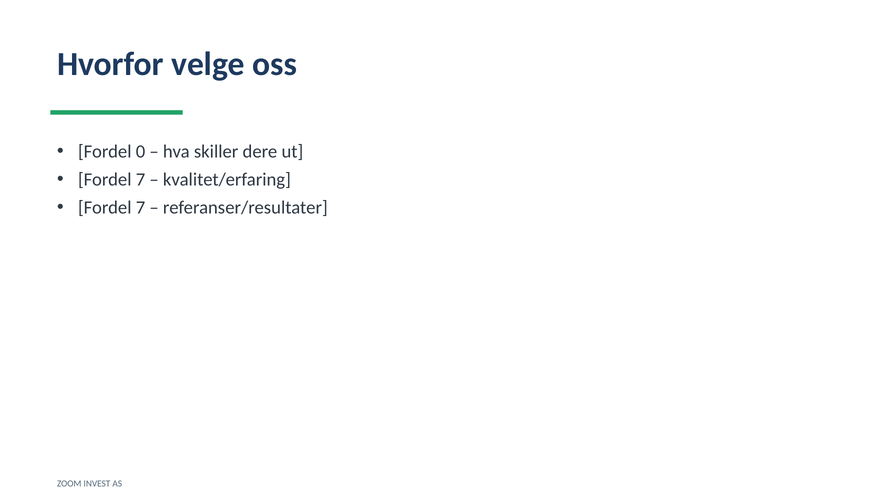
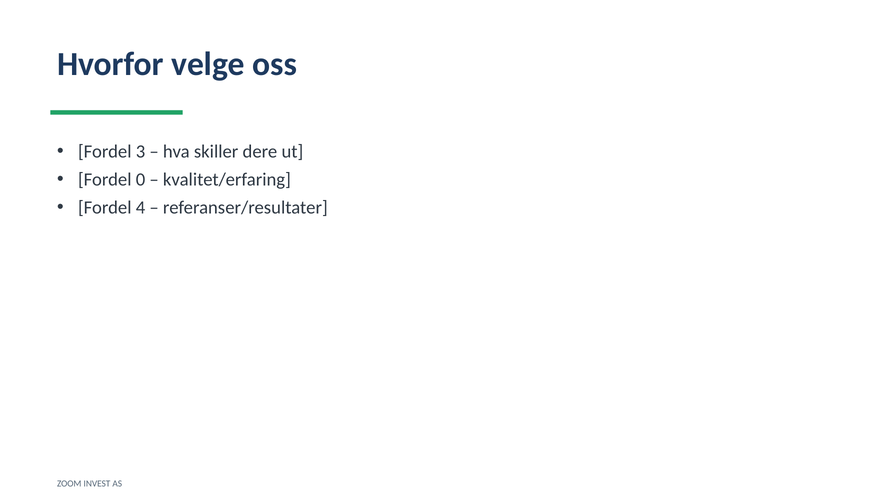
0: 0 -> 3
7 at (141, 180): 7 -> 0
7 at (141, 208): 7 -> 4
